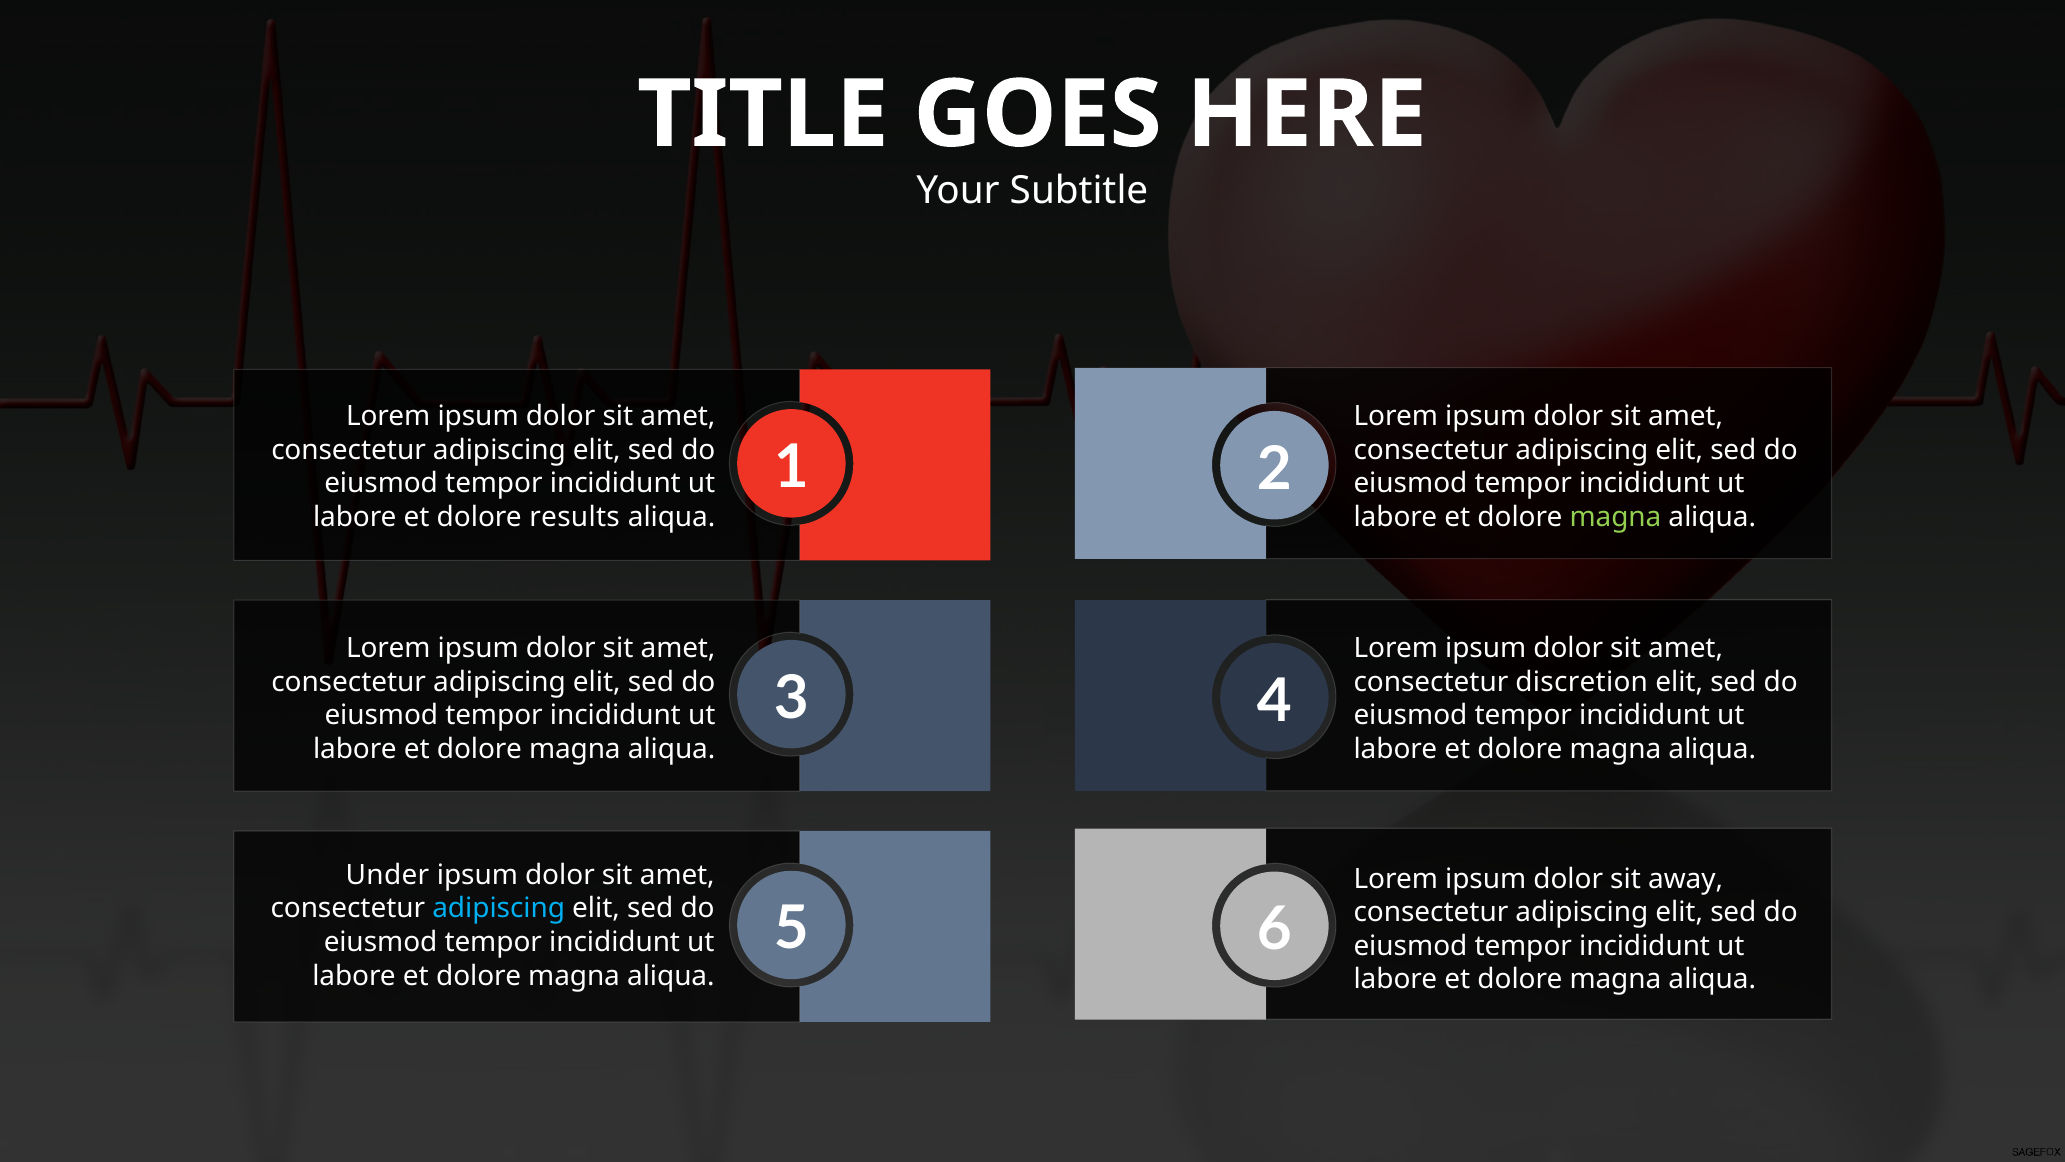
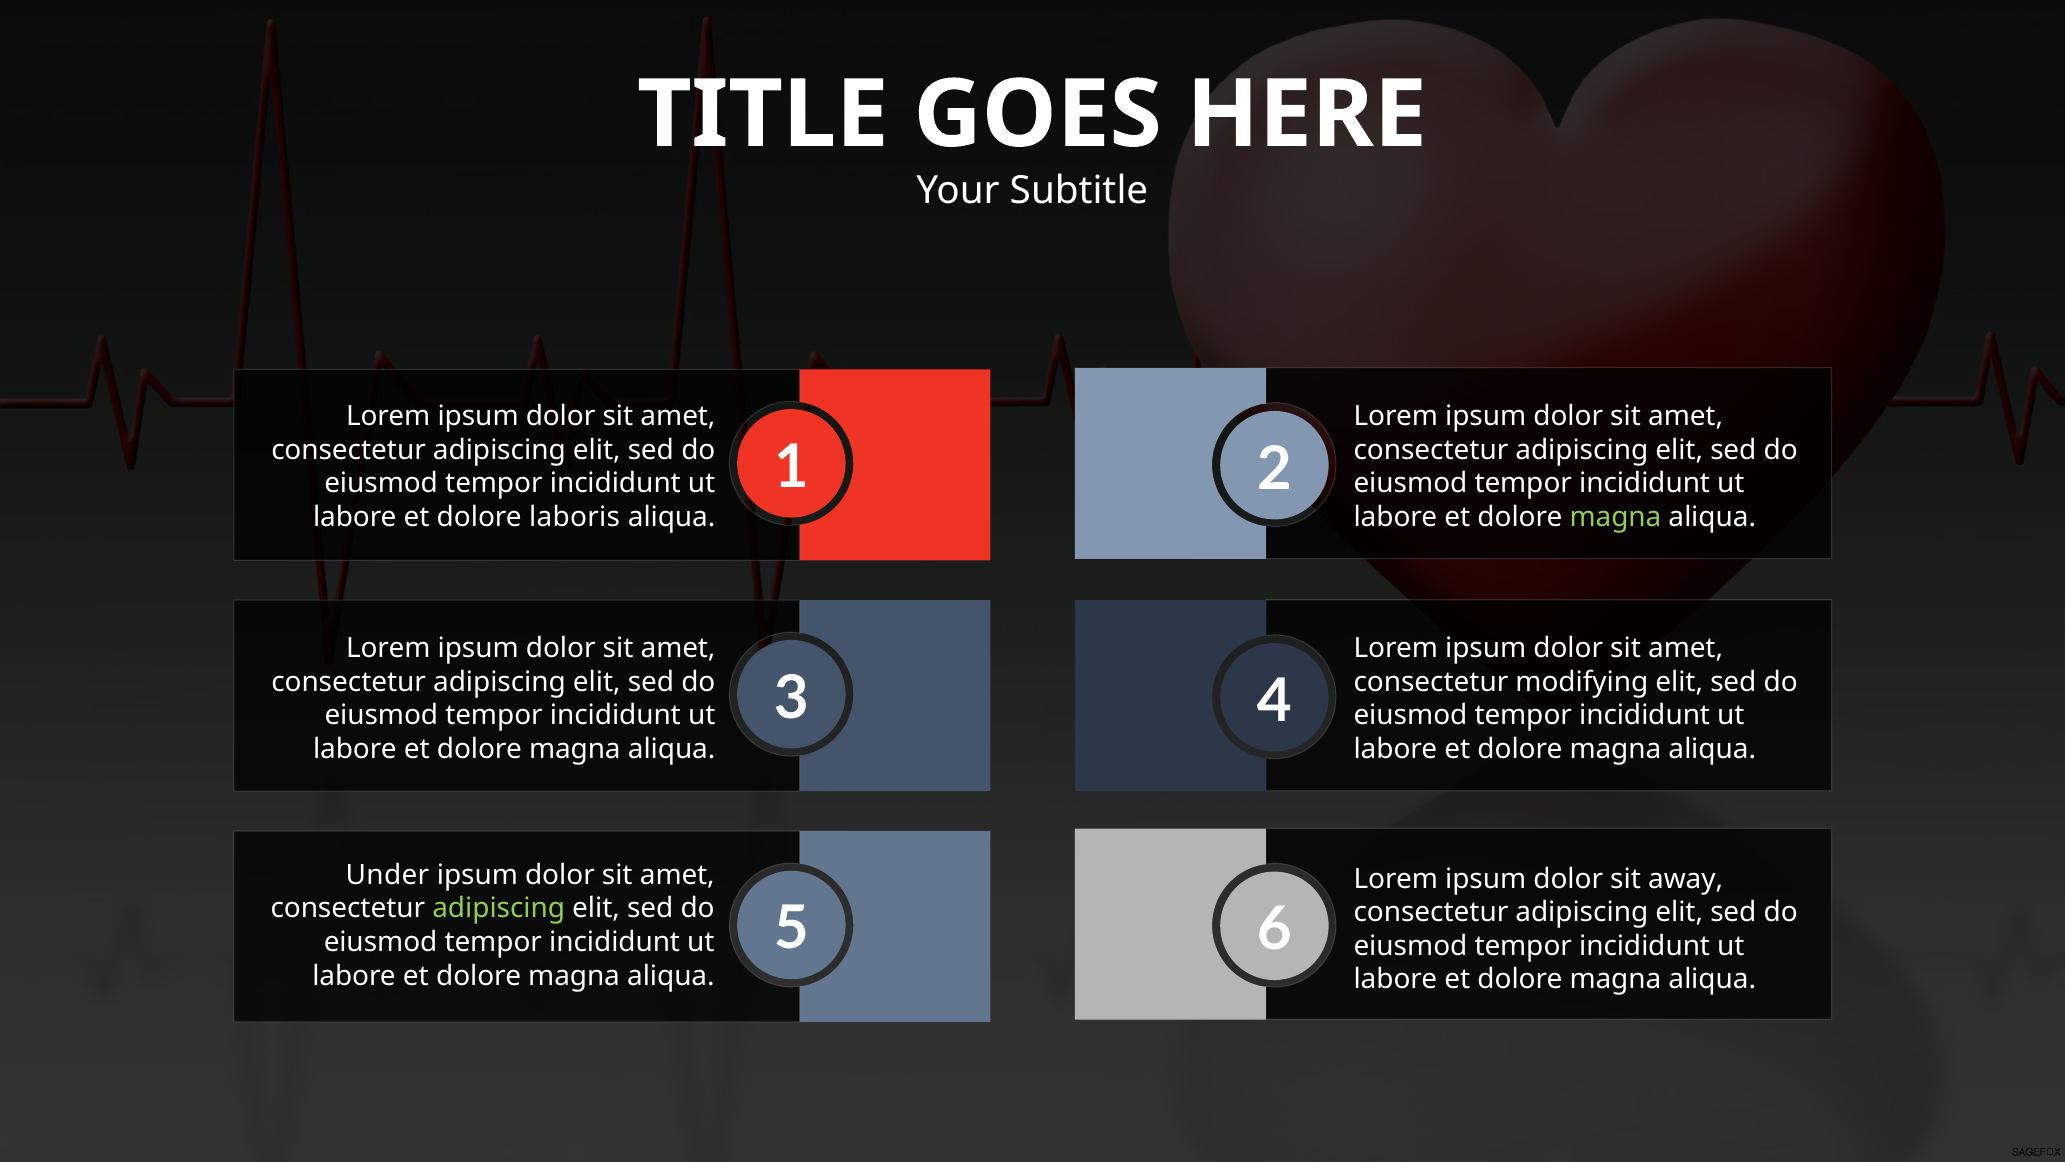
results: results -> laboris
discretion: discretion -> modifying
adipiscing at (499, 908) colour: light blue -> light green
